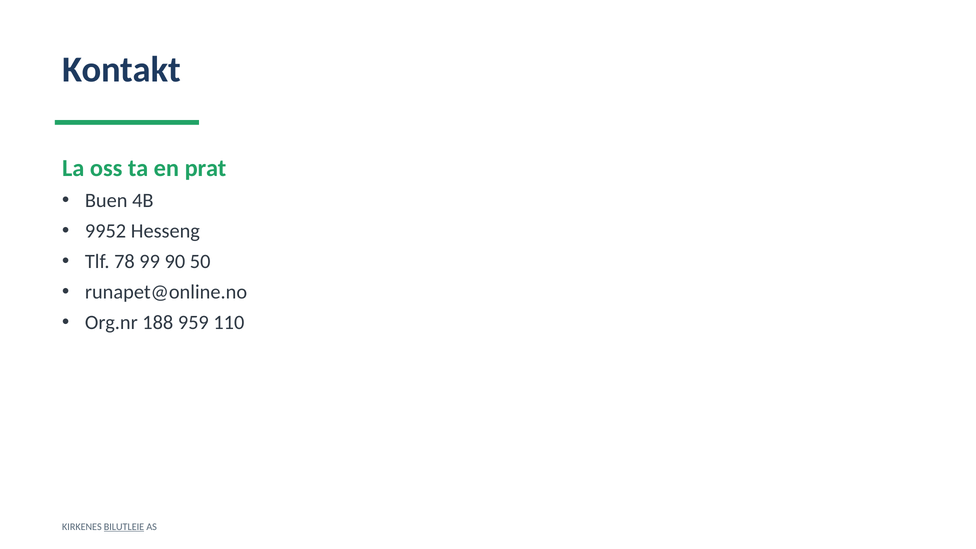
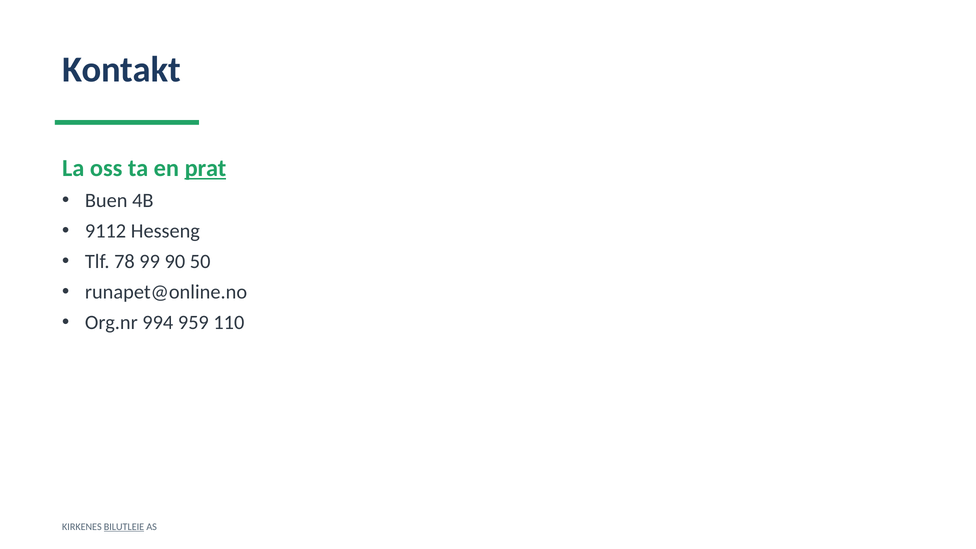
prat underline: none -> present
9952: 9952 -> 9112
188: 188 -> 994
